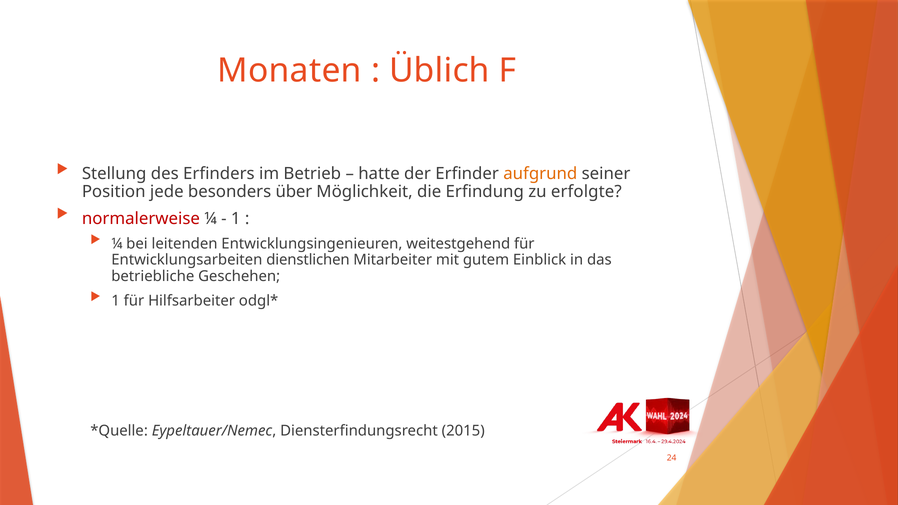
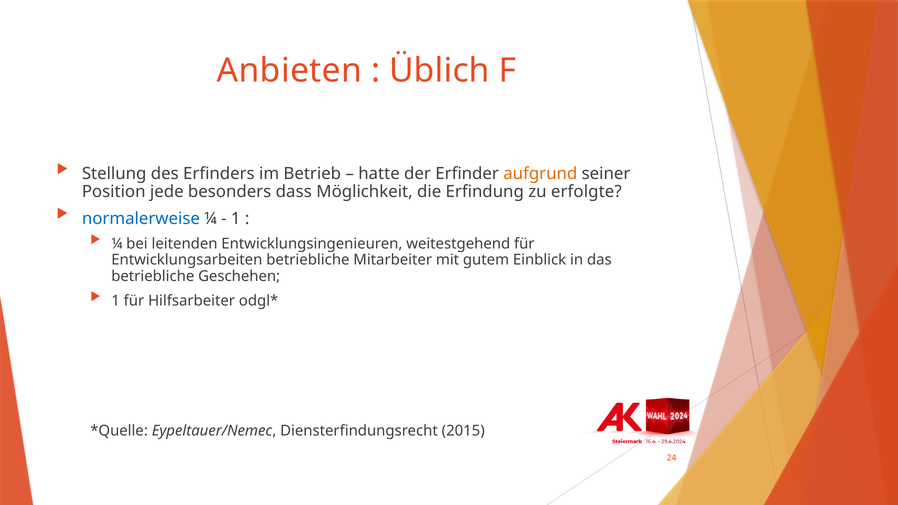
Monaten: Monaten -> Anbieten
über: über -> dass
normalerweise colour: red -> blue
Entwicklungsarbeiten dienstlichen: dienstlichen -> betriebliche
